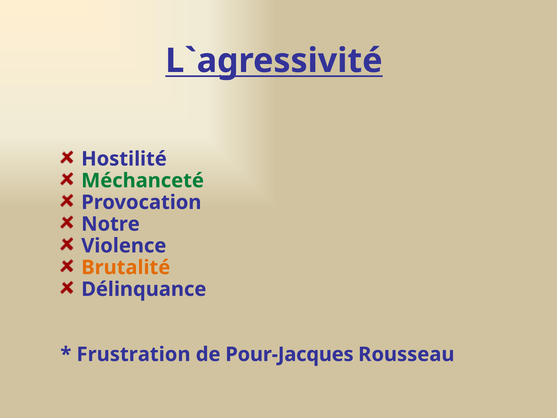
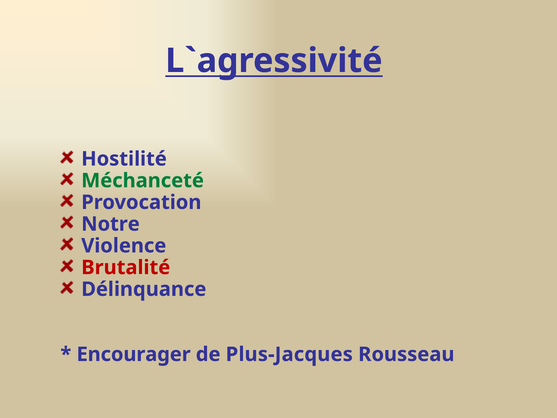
Brutalité colour: orange -> red
Frustration: Frustration -> Encourager
Pour-Jacques: Pour-Jacques -> Plus-Jacques
